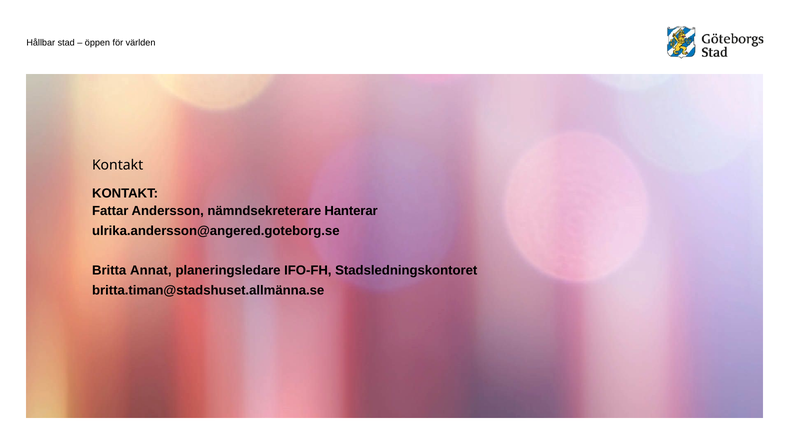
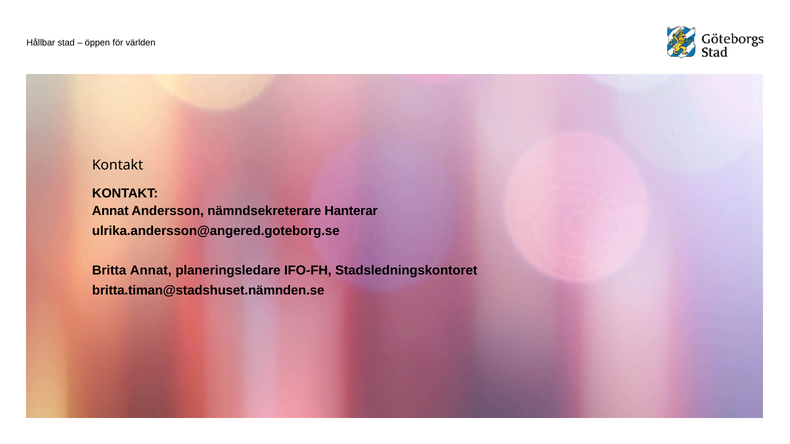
Fattar at (110, 211): Fattar -> Annat
britta.timan@stadshuset.allmänna.se: britta.timan@stadshuset.allmänna.se -> britta.timan@stadshuset.nämnden.se
